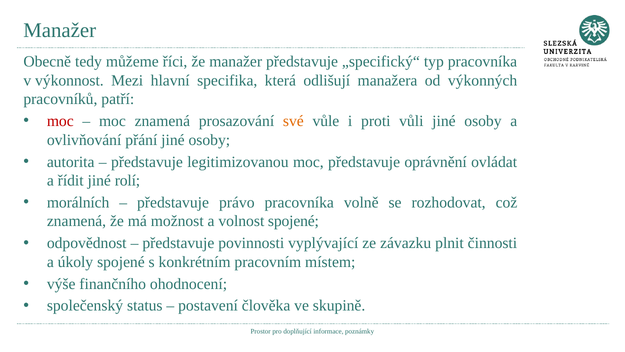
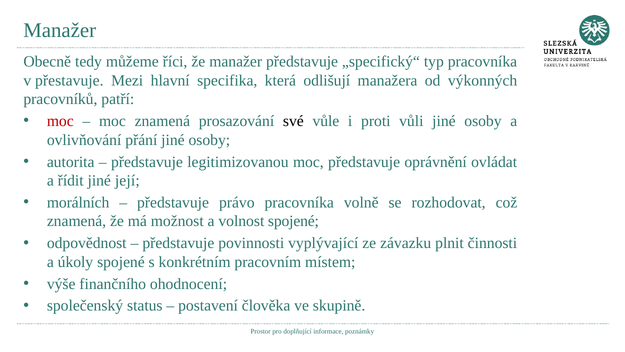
výkonnost: výkonnost -> přestavuje
své colour: orange -> black
rolí: rolí -> její
